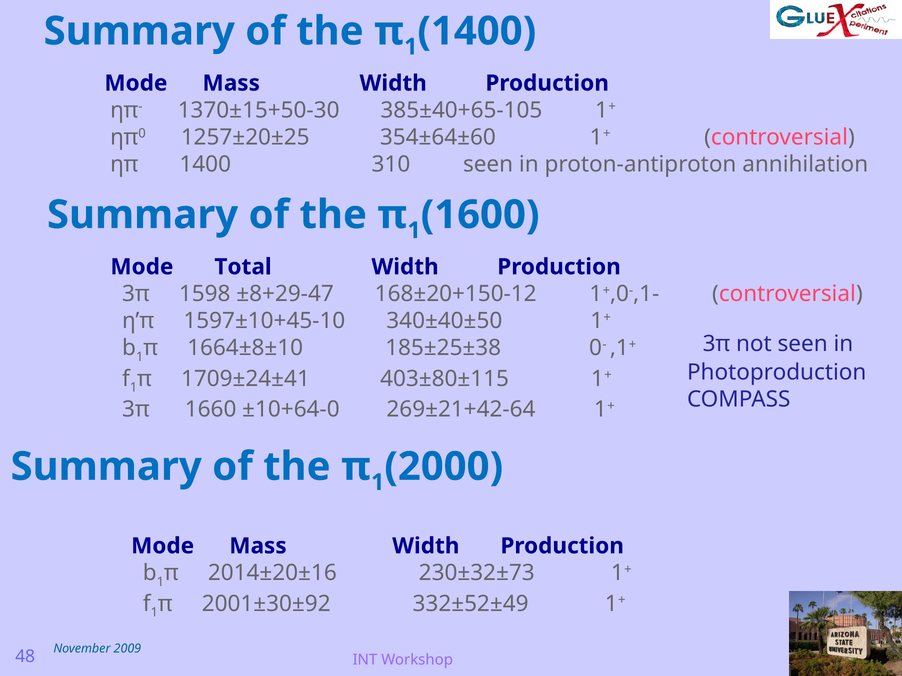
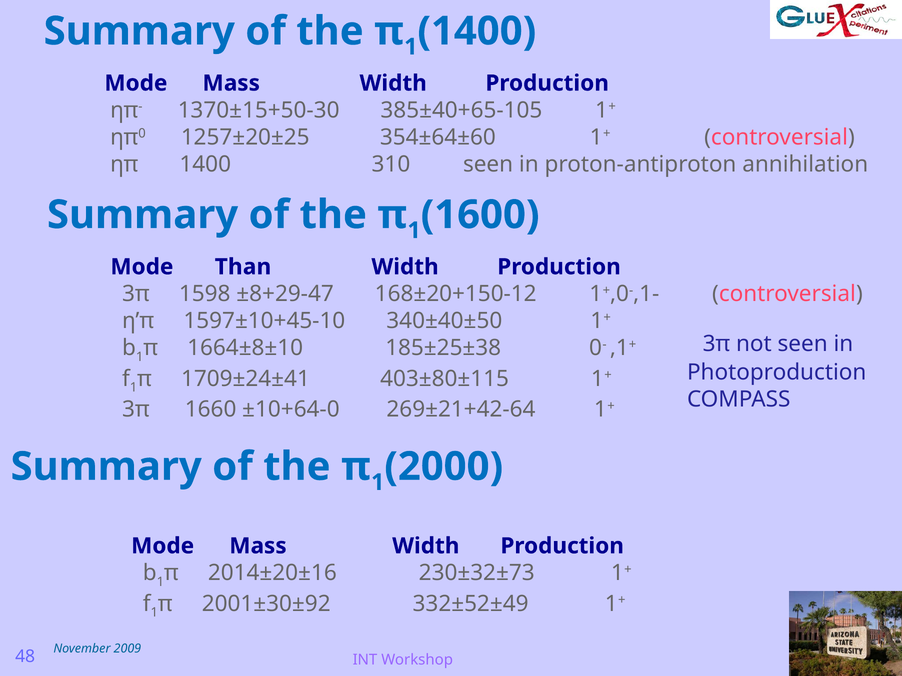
Total: Total -> Than
